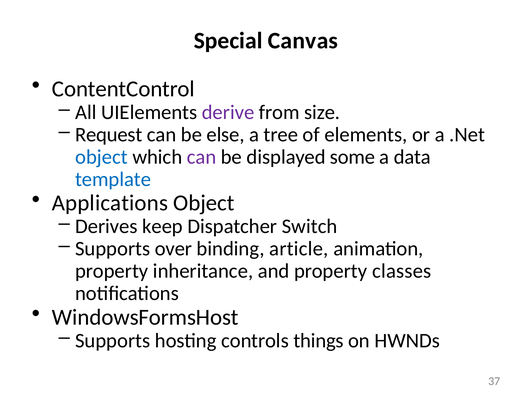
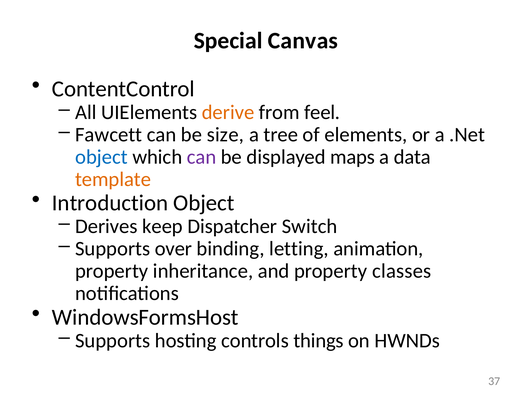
derive colour: purple -> orange
size: size -> feel
Request: Request -> Fawcett
else: else -> size
some: some -> maps
template colour: blue -> orange
Applications: Applications -> Introduction
article: article -> letting
